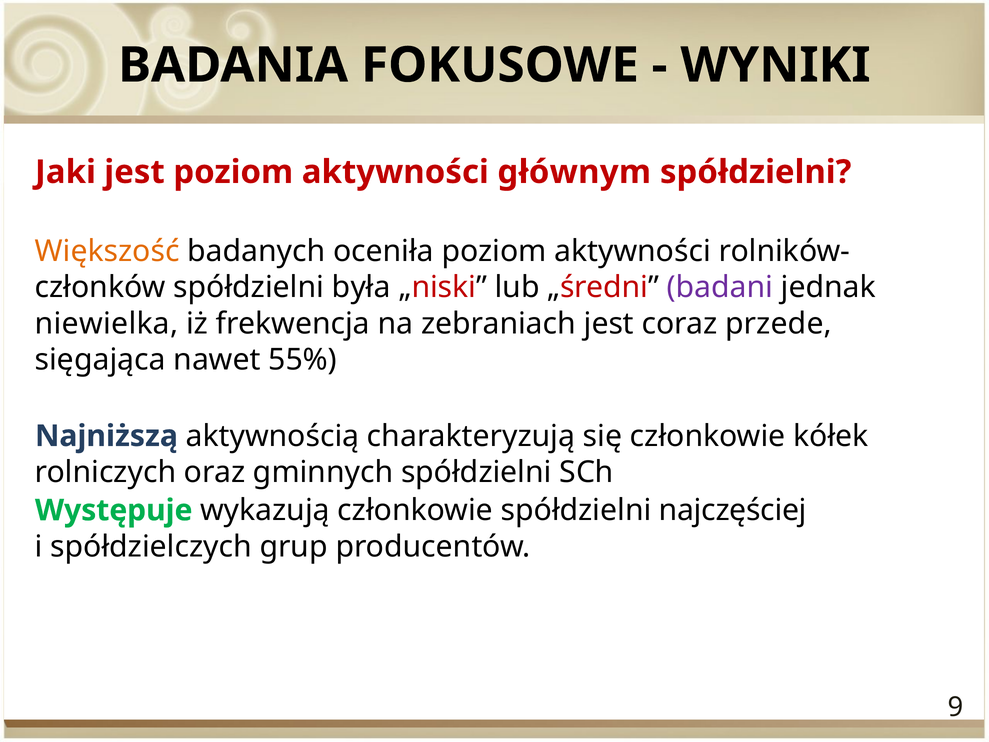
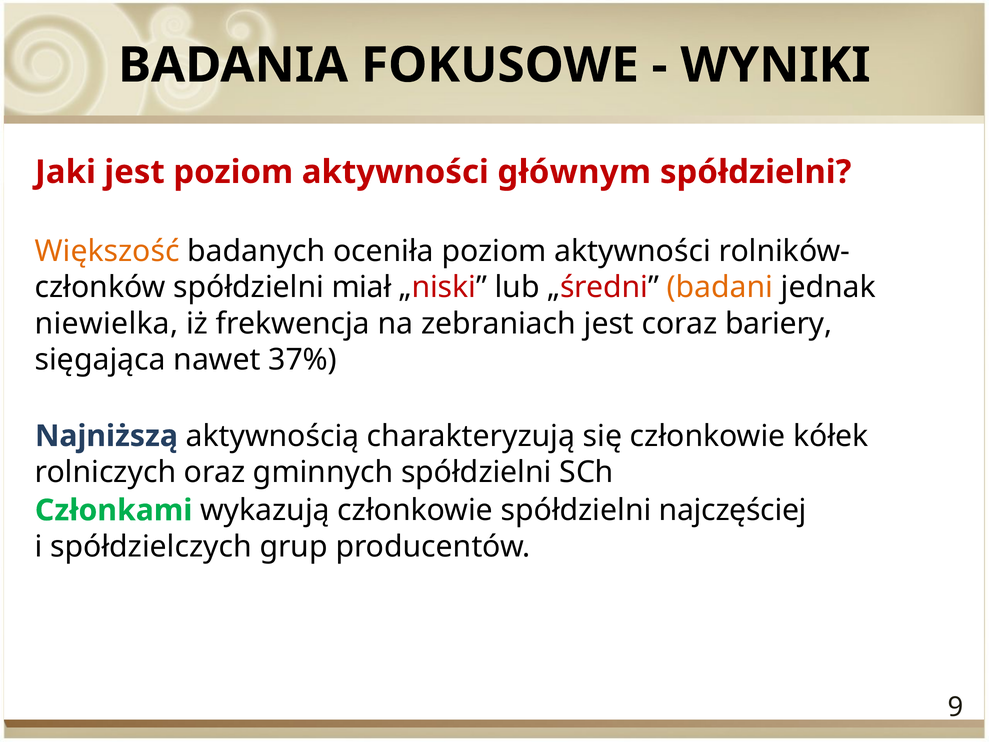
była: była -> miał
badani colour: purple -> orange
przede: przede -> bariery
55%: 55% -> 37%
Występuje: Występuje -> Członkami
